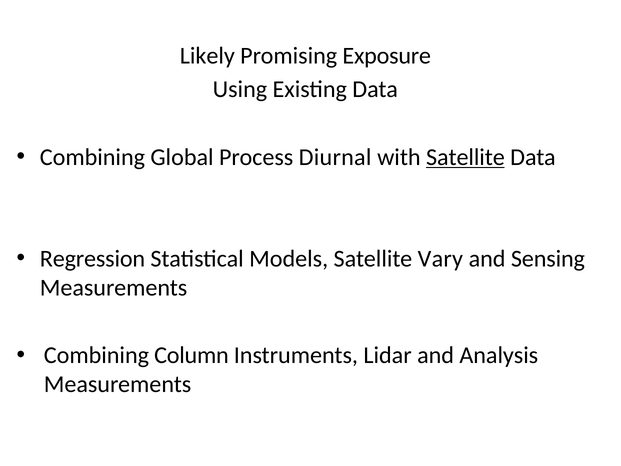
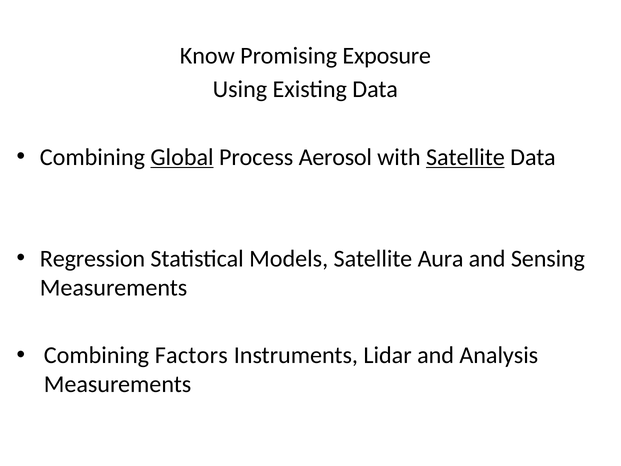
Likely: Likely -> Know
Global underline: none -> present
Diurnal: Diurnal -> Aerosol
Vary: Vary -> Aura
Column: Column -> Factors
